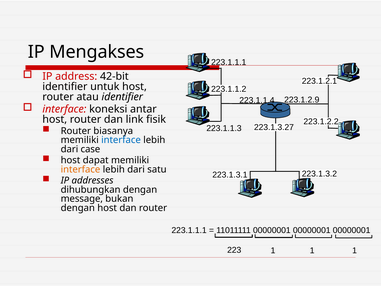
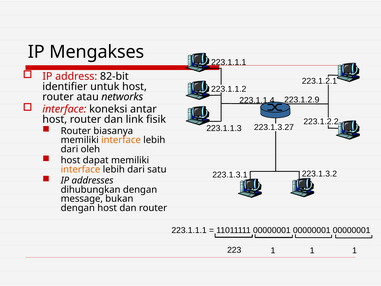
42-bit: 42-bit -> 82-bit
atau identifier: identifier -> networks
interface at (121, 140) colour: blue -> orange
case: case -> oleh
